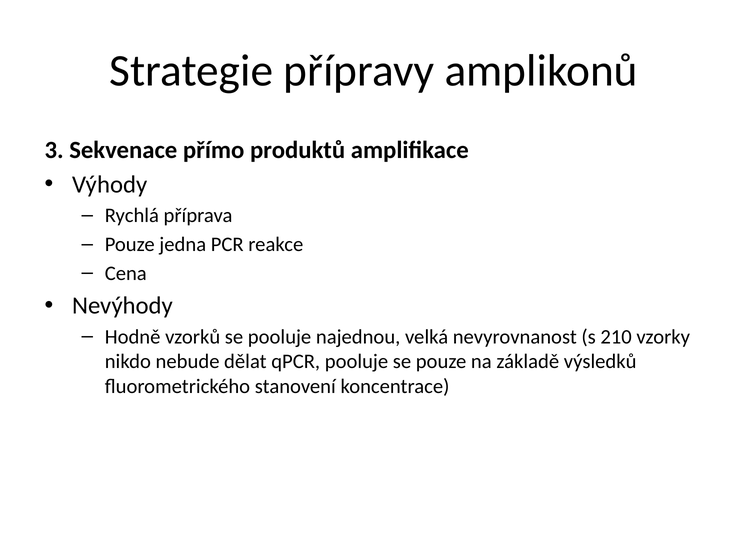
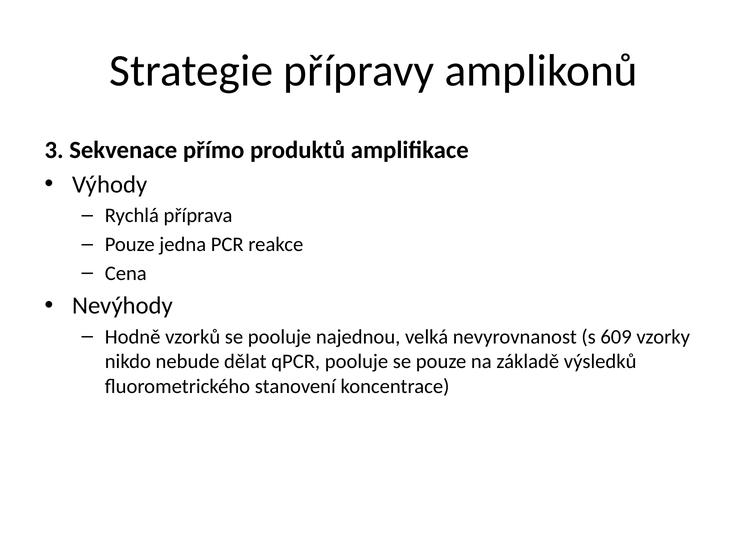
210: 210 -> 609
